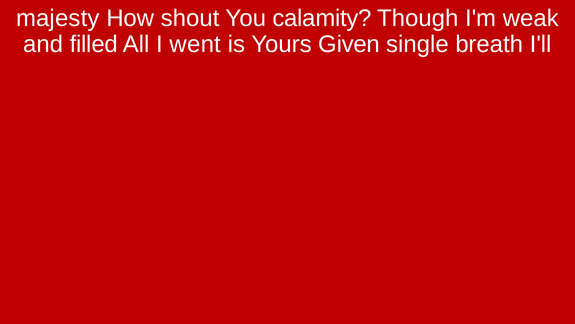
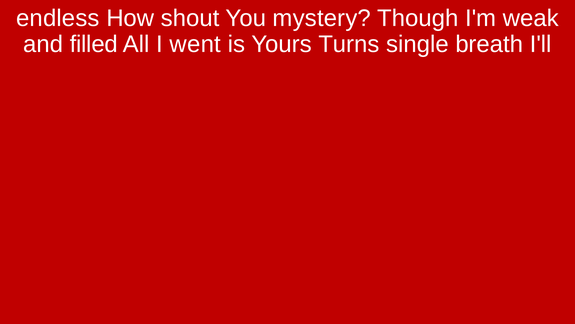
majesty: majesty -> endless
calamity: calamity -> mystery
Given: Given -> Turns
